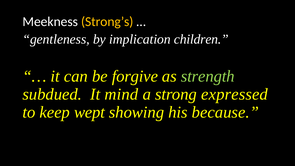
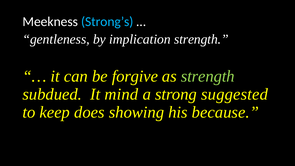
Strong’s colour: yellow -> light blue
implication children: children -> strength
expressed: expressed -> suggested
wept: wept -> does
